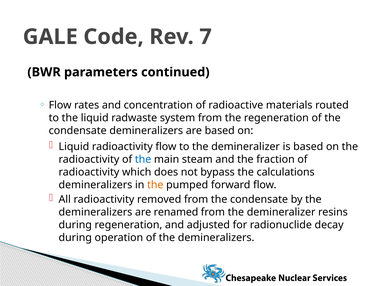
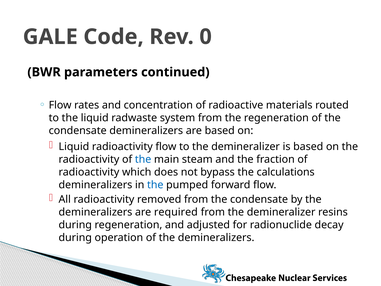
7: 7 -> 0
the at (155, 185) colour: orange -> blue
renamed: renamed -> required
